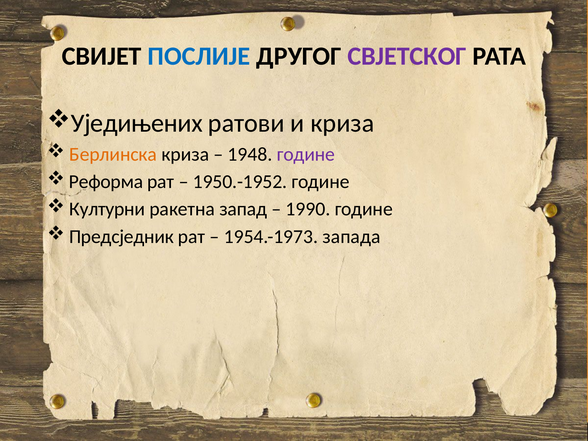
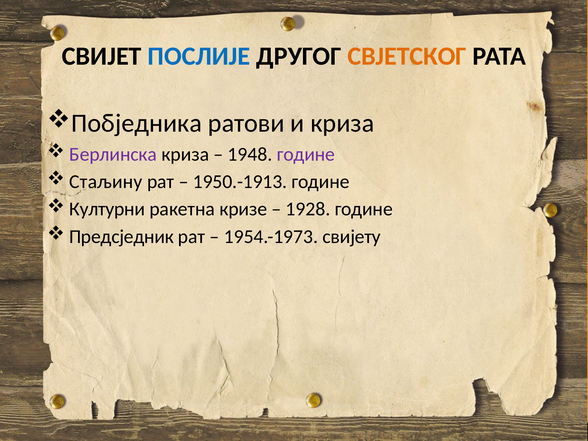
СВЈЕТСКОГ colour: purple -> orange
Уједињених: Уједињених -> Побједника
Берлинска colour: orange -> purple
Реформа: Реформа -> Стаљину
1950.-1952: 1950.-1952 -> 1950.-1913
запад: запад -> кризе
1990: 1990 -> 1928
запада: запада -> свијету
